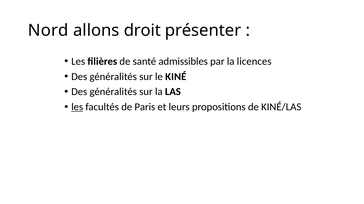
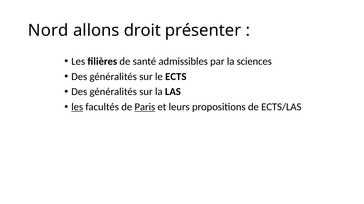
licences: licences -> sciences
KINÉ: KINÉ -> ECTS
Paris underline: none -> present
KINÉ/LAS: KINÉ/LAS -> ECTS/LAS
